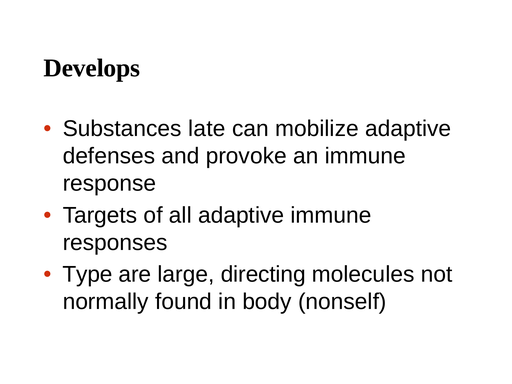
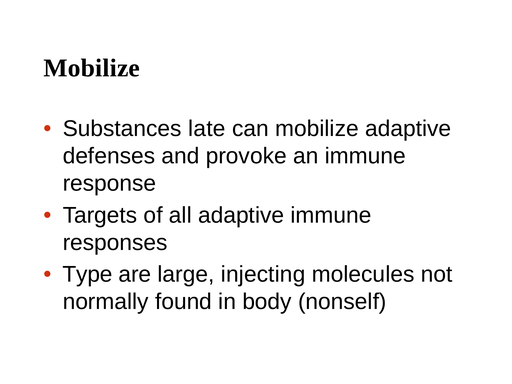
Develops at (92, 68): Develops -> Mobilize
directing: directing -> injecting
